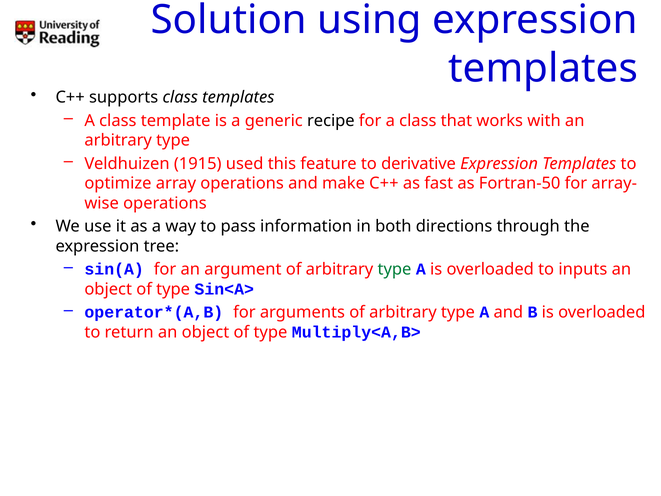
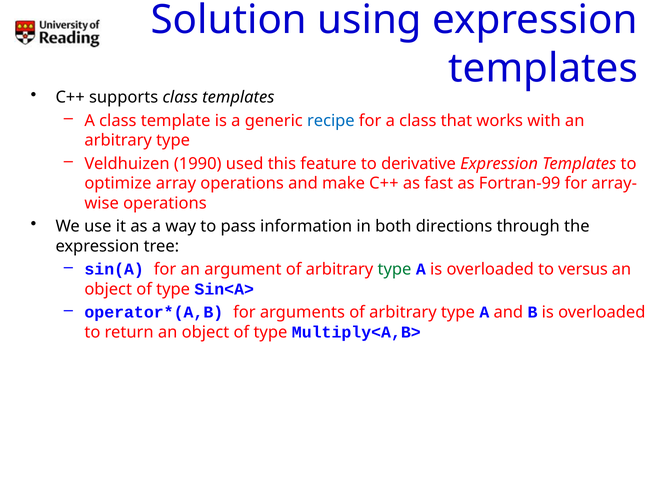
recipe colour: black -> blue
1915: 1915 -> 1990
Fortran-50: Fortran-50 -> Fortran-99
inputs: inputs -> versus
